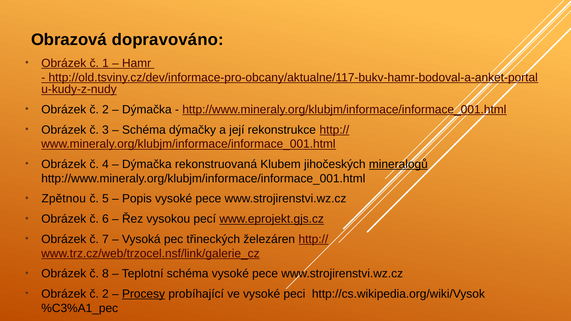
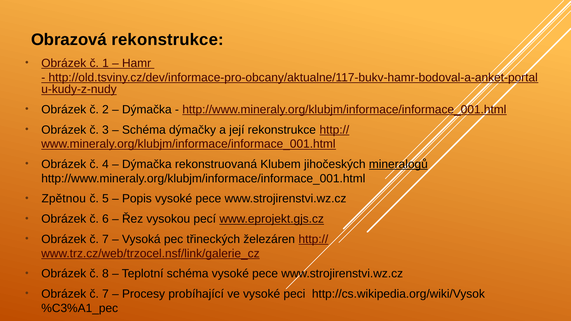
Obrazová dopravováno: dopravováno -> rekonstrukce
2 at (105, 294): 2 -> 7
Procesy underline: present -> none
